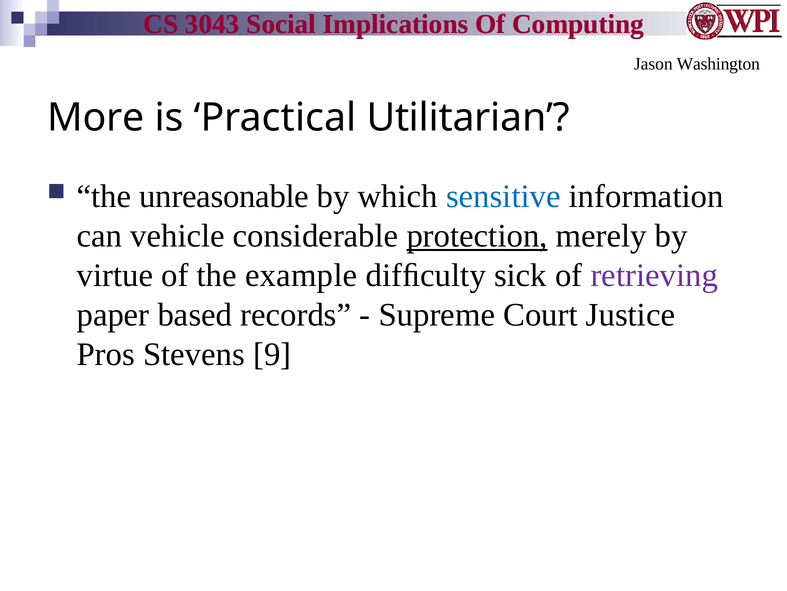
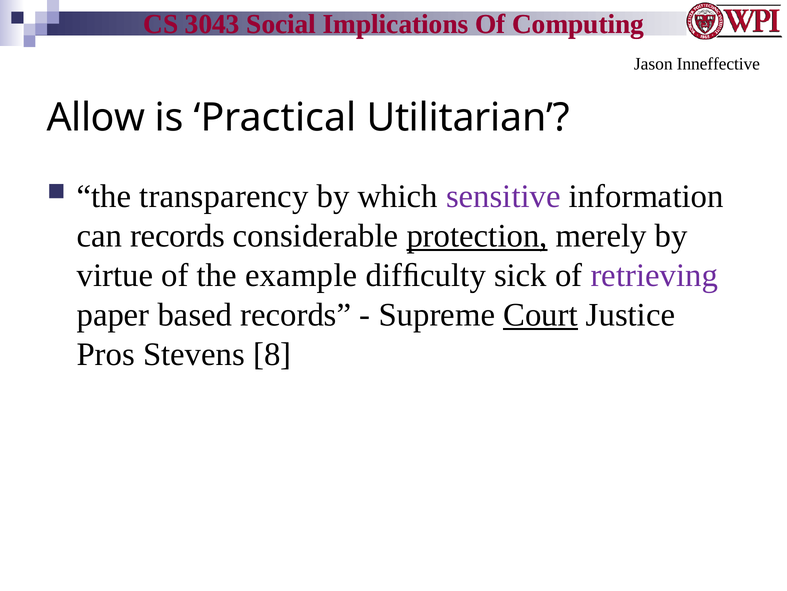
Washington: Washington -> Inneffective
More: More -> Allow
unreasonable: unreasonable -> transparency
sensitive colour: blue -> purple
can vehicle: vehicle -> records
Court underline: none -> present
9: 9 -> 8
